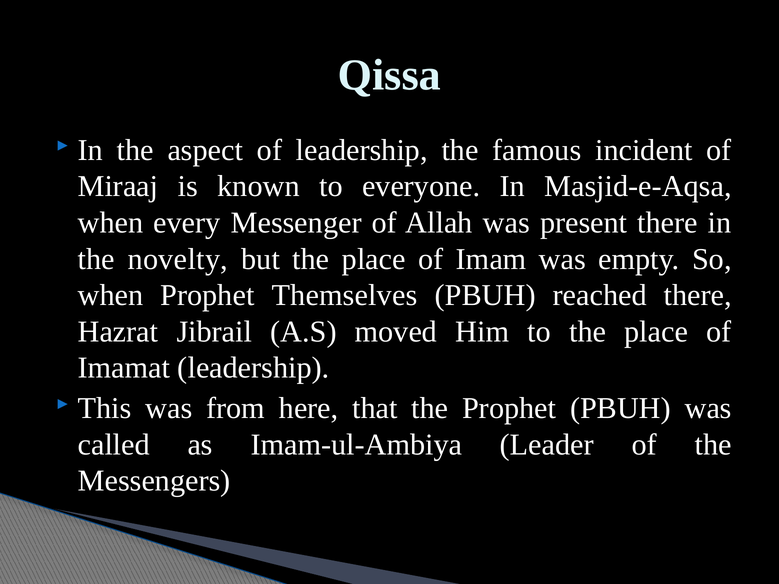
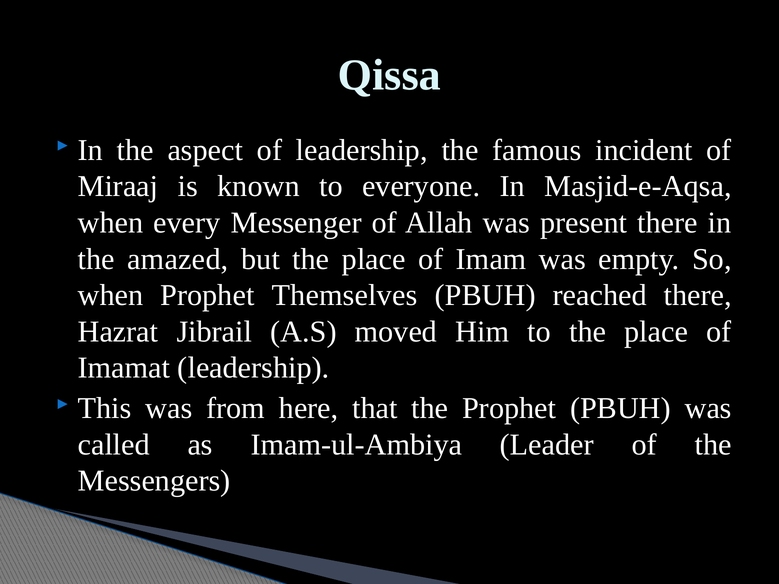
novelty: novelty -> amazed
